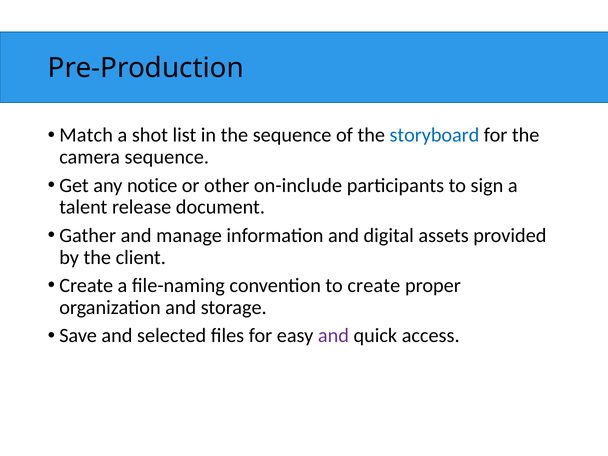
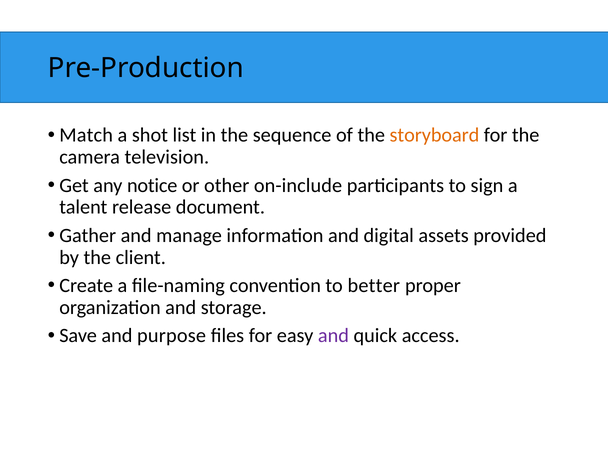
storyboard colour: blue -> orange
camera sequence: sequence -> television
to create: create -> better
selected: selected -> purpose
